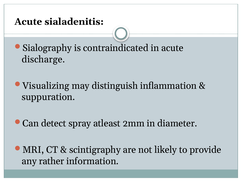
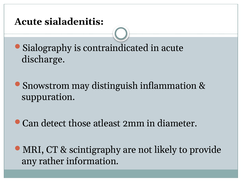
Visualizing: Visualizing -> Snowstrom
spray: spray -> those
